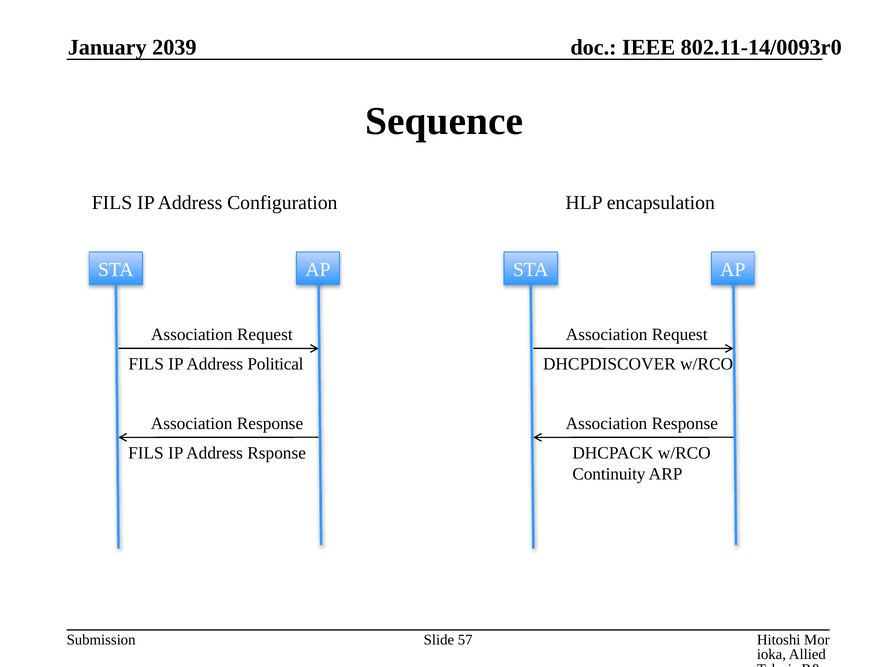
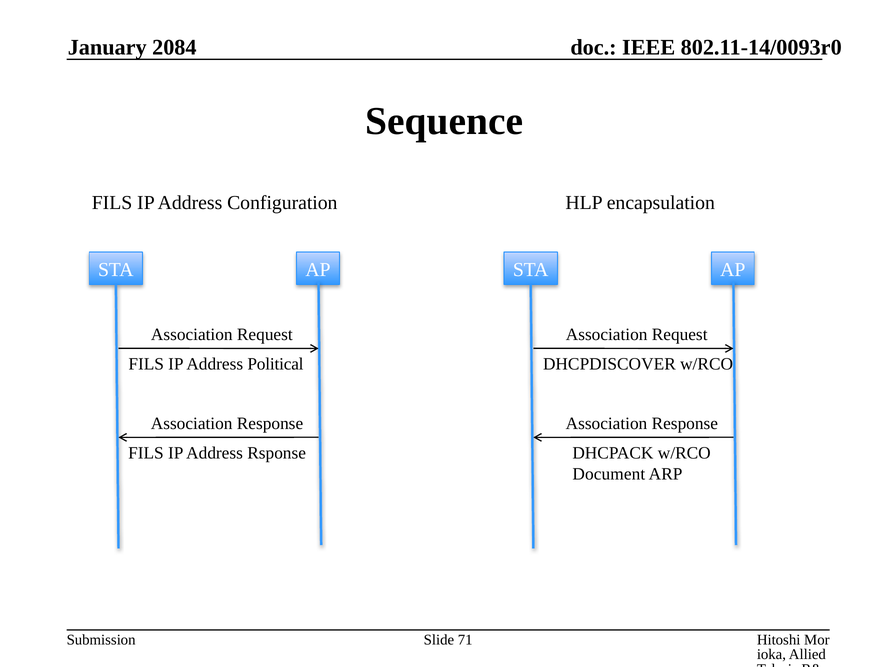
2039: 2039 -> 2084
Continuity: Continuity -> Document
57: 57 -> 71
